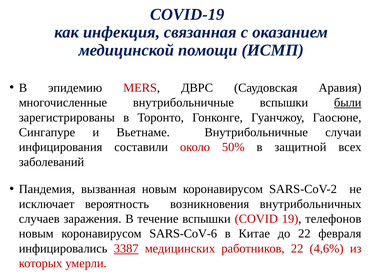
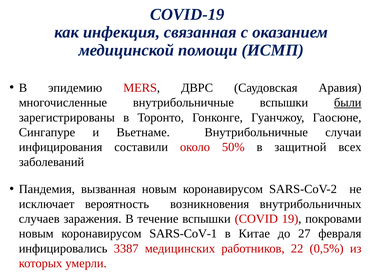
телефонов: телефонов -> покровами
SARS-CoV-6: SARS-CoV-6 -> SARS-CoV-1
до 22: 22 -> 27
3387 underline: present -> none
4,6%: 4,6% -> 0,5%
